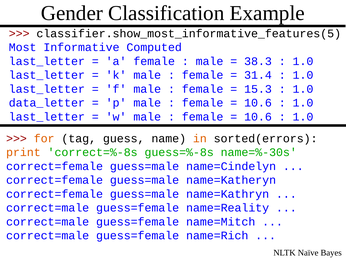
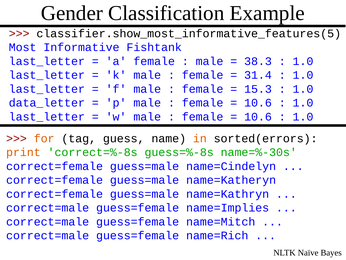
Computed: Computed -> Fishtank
name=Reality: name=Reality -> name=Implies
